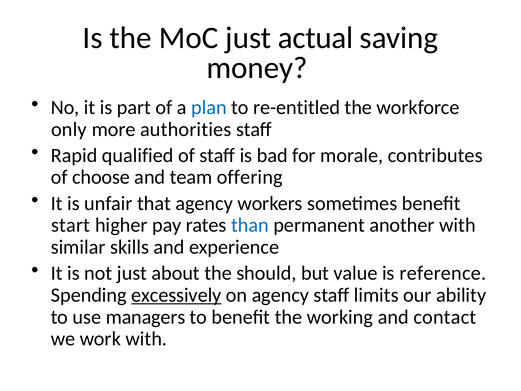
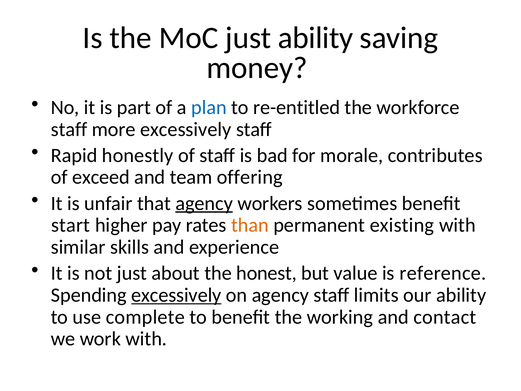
just actual: actual -> ability
only at (69, 129): only -> staff
more authorities: authorities -> excessively
qualified: qualified -> honestly
choose: choose -> exceed
agency at (204, 203) underline: none -> present
than colour: blue -> orange
another: another -> existing
should: should -> honest
managers: managers -> complete
